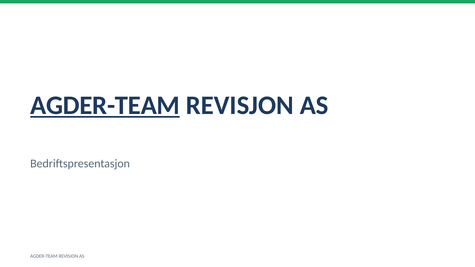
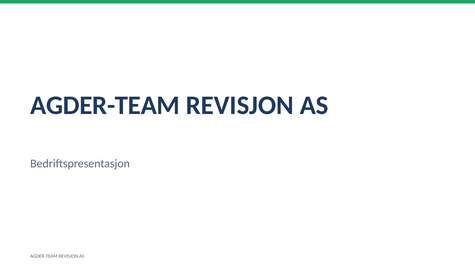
AGDER-TEAM at (105, 105) underline: present -> none
